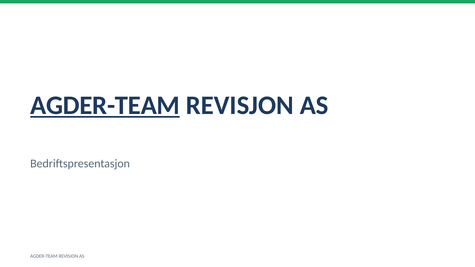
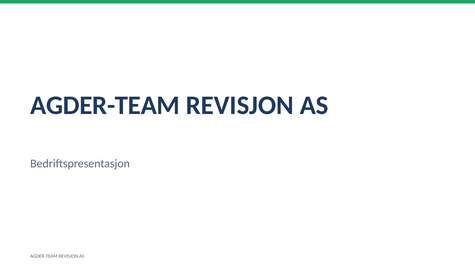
AGDER-TEAM at (105, 105) underline: present -> none
